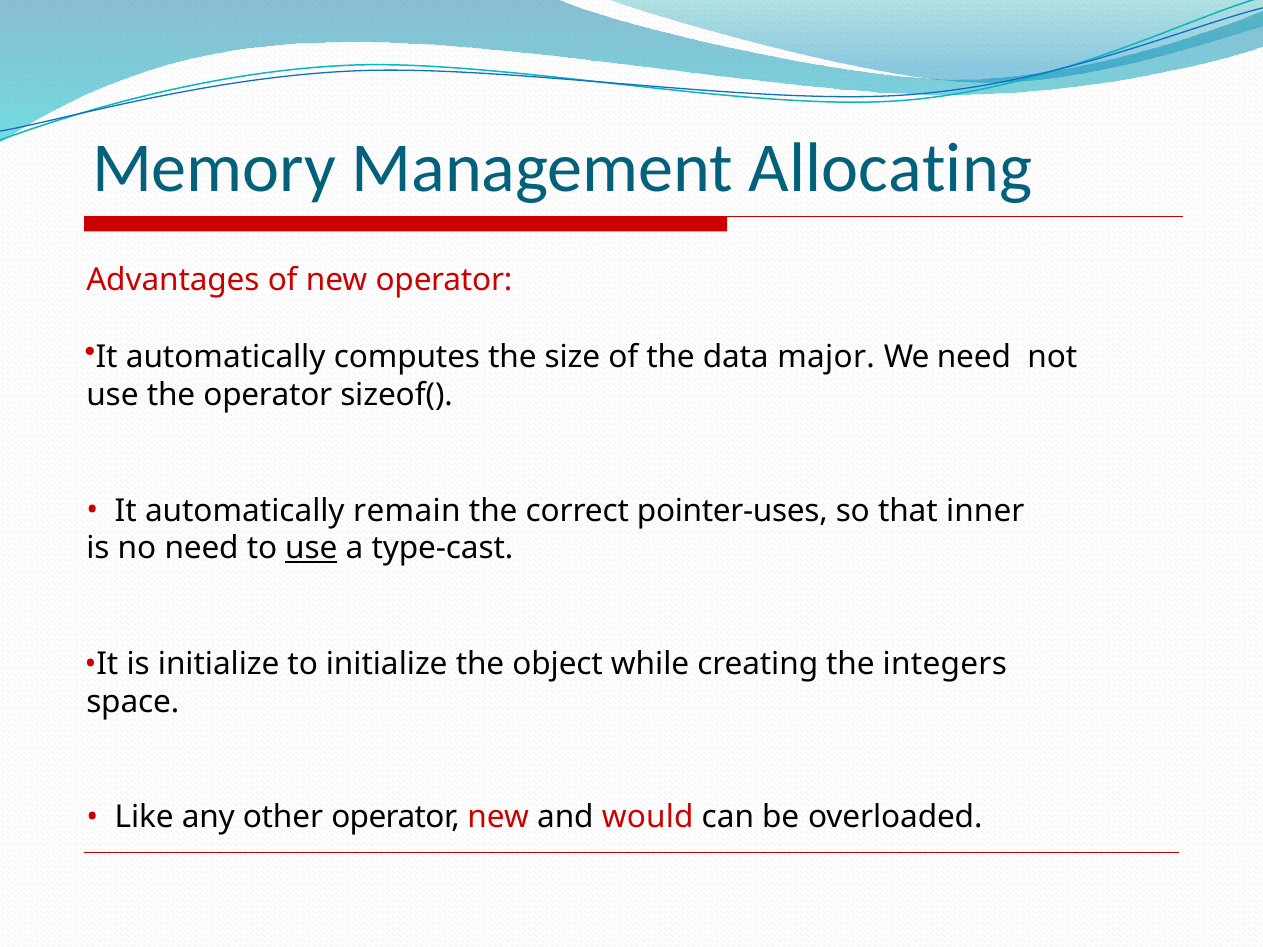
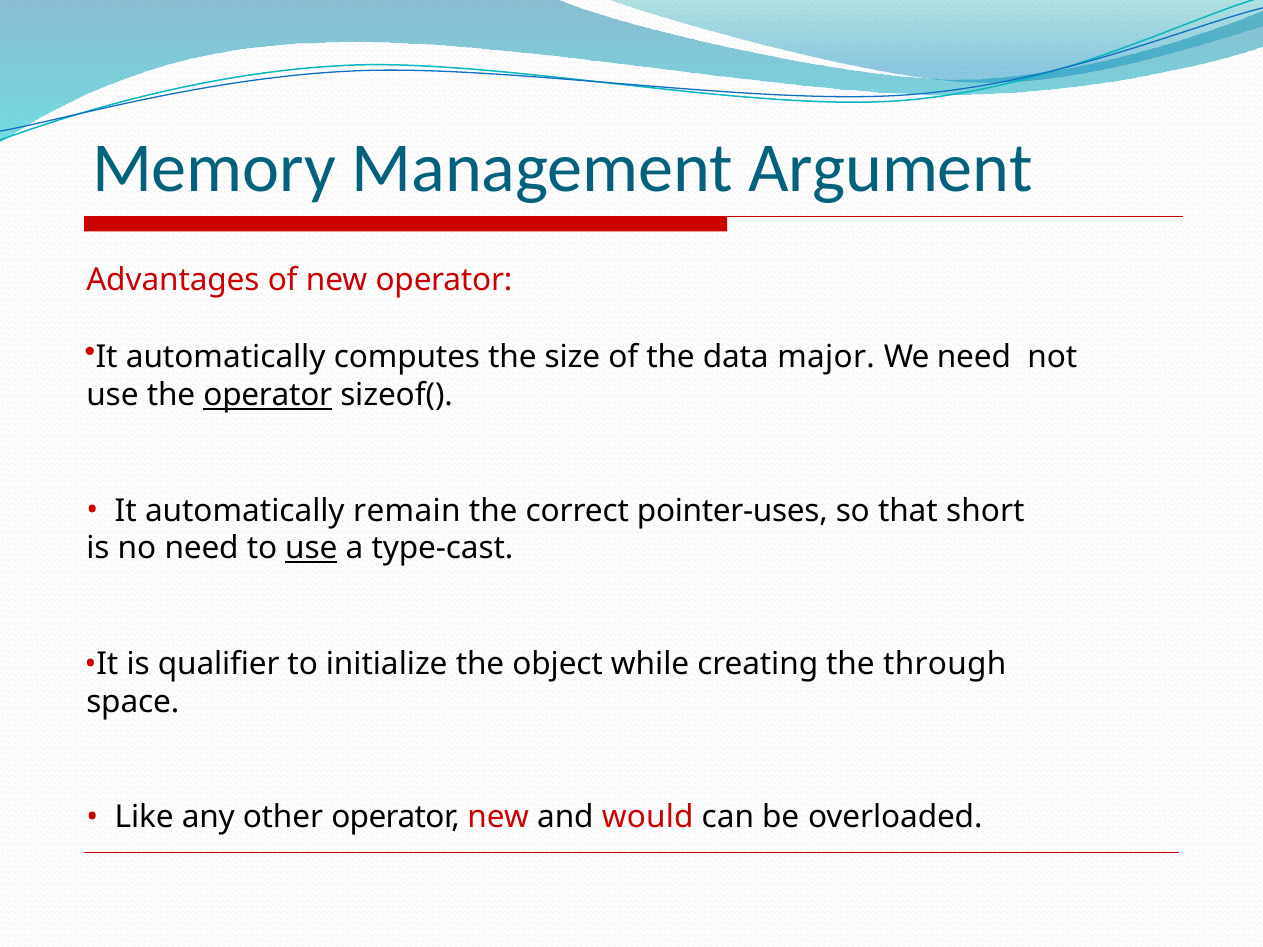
Allocating: Allocating -> Argument
operator at (268, 395) underline: none -> present
inner: inner -> short
is initialize: initialize -> qualifier
integers: integers -> through
